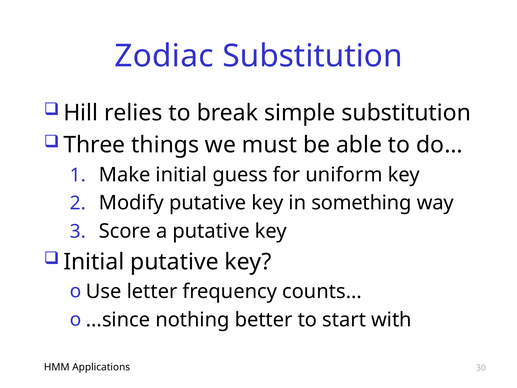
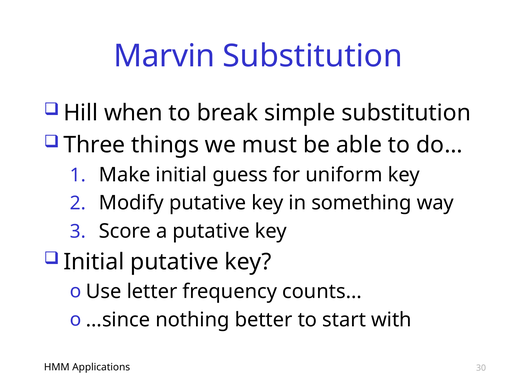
Zodiac: Zodiac -> Marvin
relies: relies -> when
